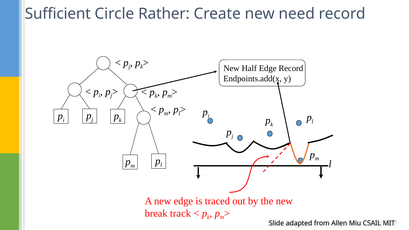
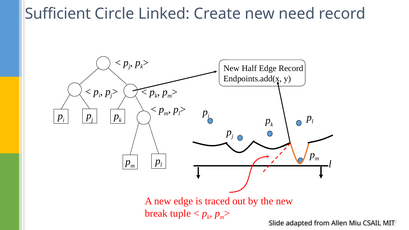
Rather: Rather -> Linked
track: track -> tuple
